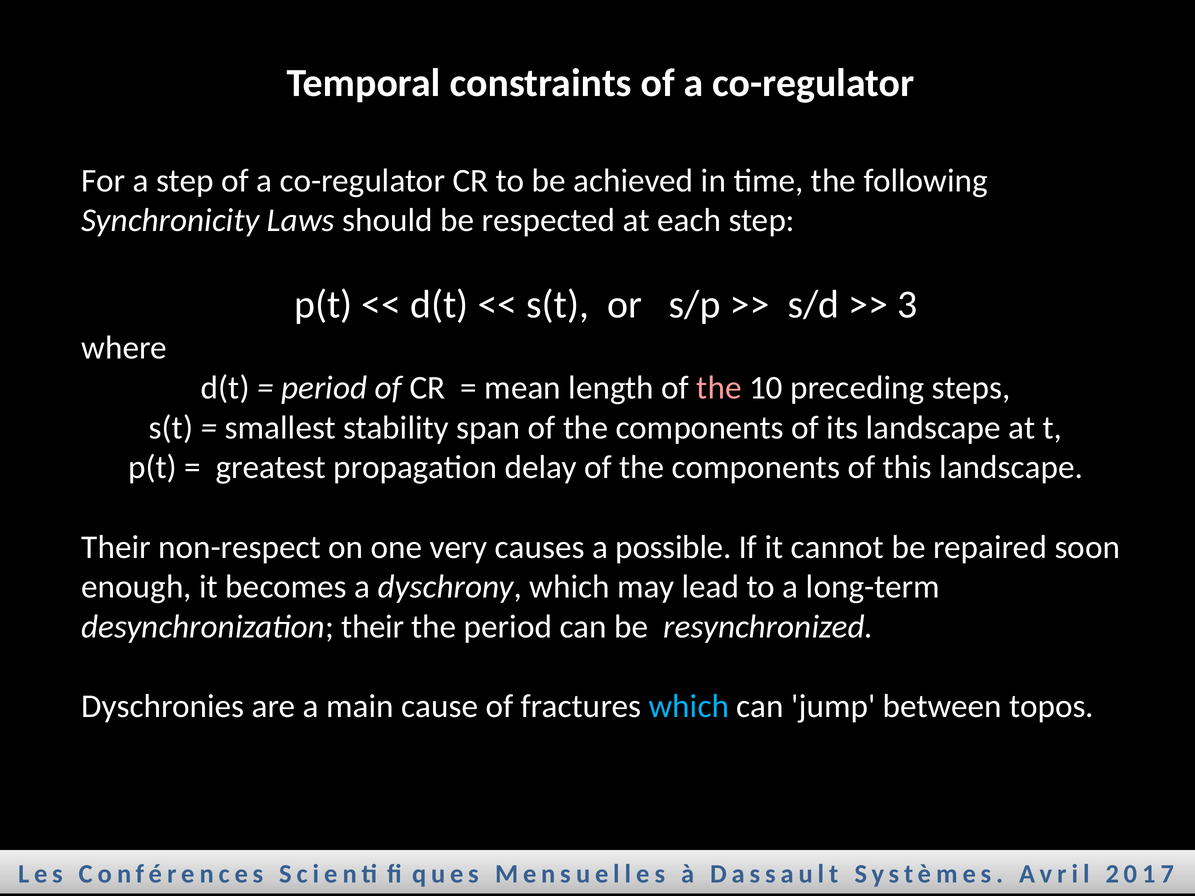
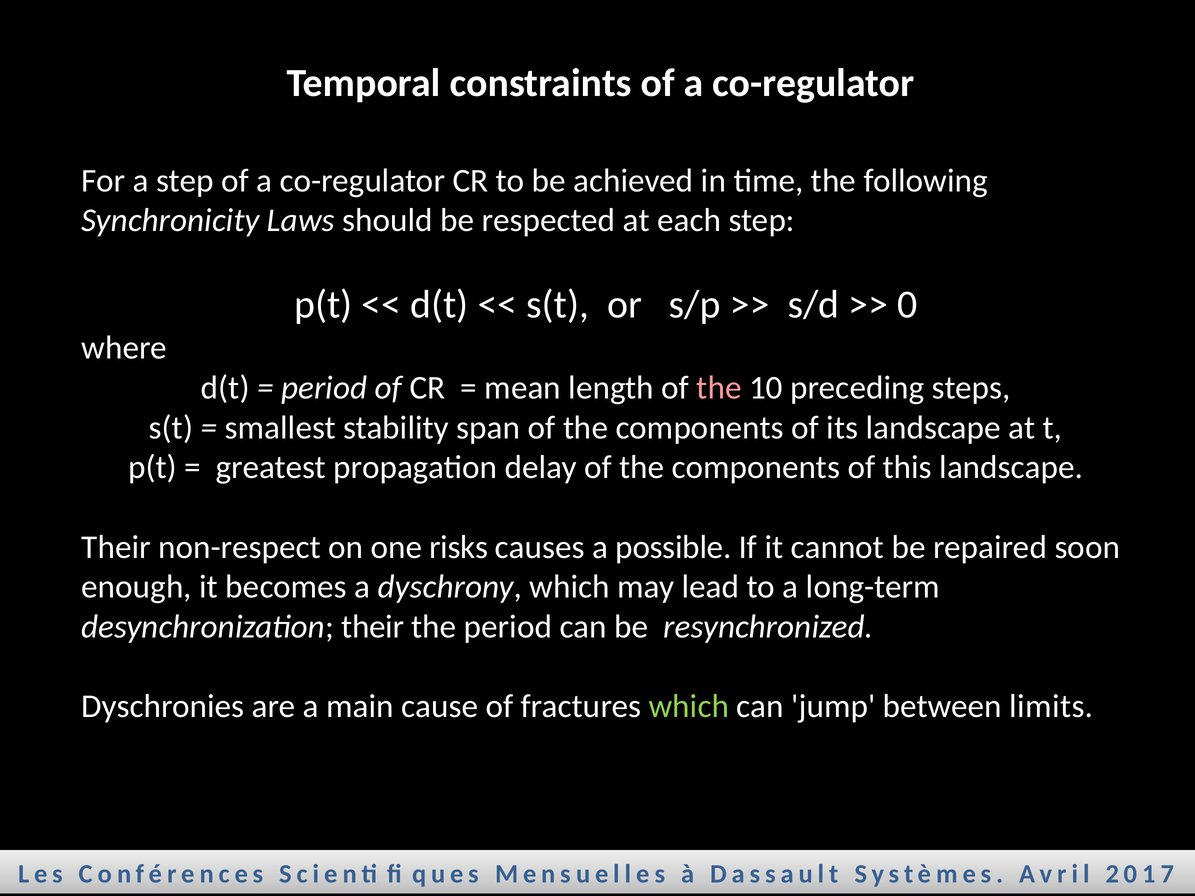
3: 3 -> 0
very: very -> risks
which at (689, 707) colour: light blue -> light green
topos: topos -> limits
